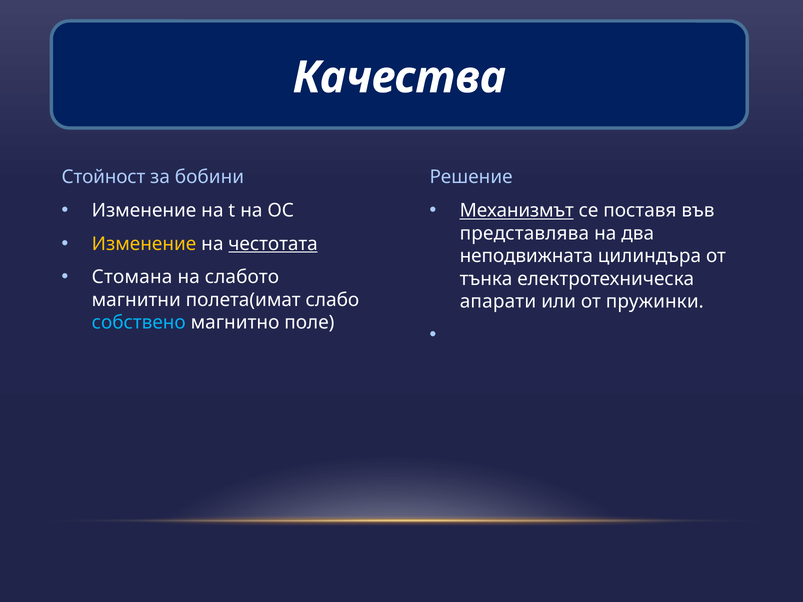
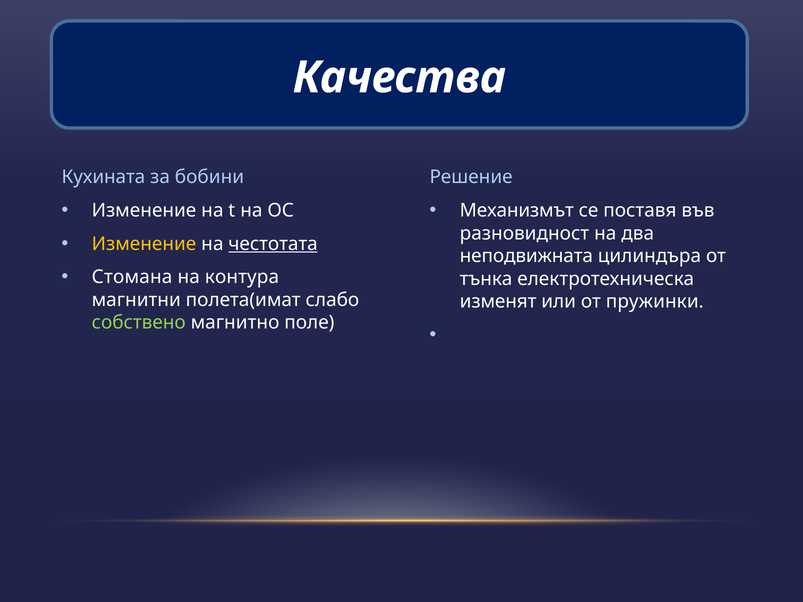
Стойност: Стойност -> Кухината
Механизмът underline: present -> none
представлява: представлява -> разновидност
слабото: слабото -> контура
апарати: апарати -> изменят
собствено colour: light blue -> light green
